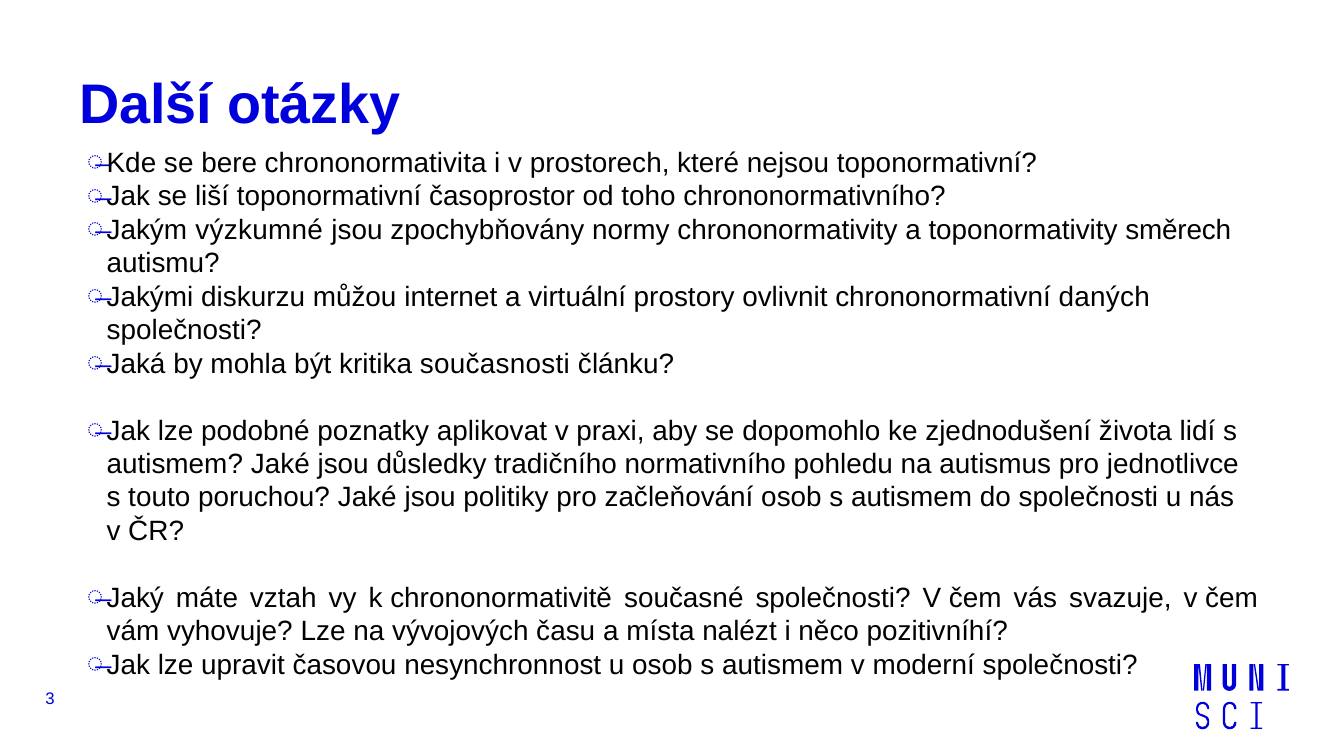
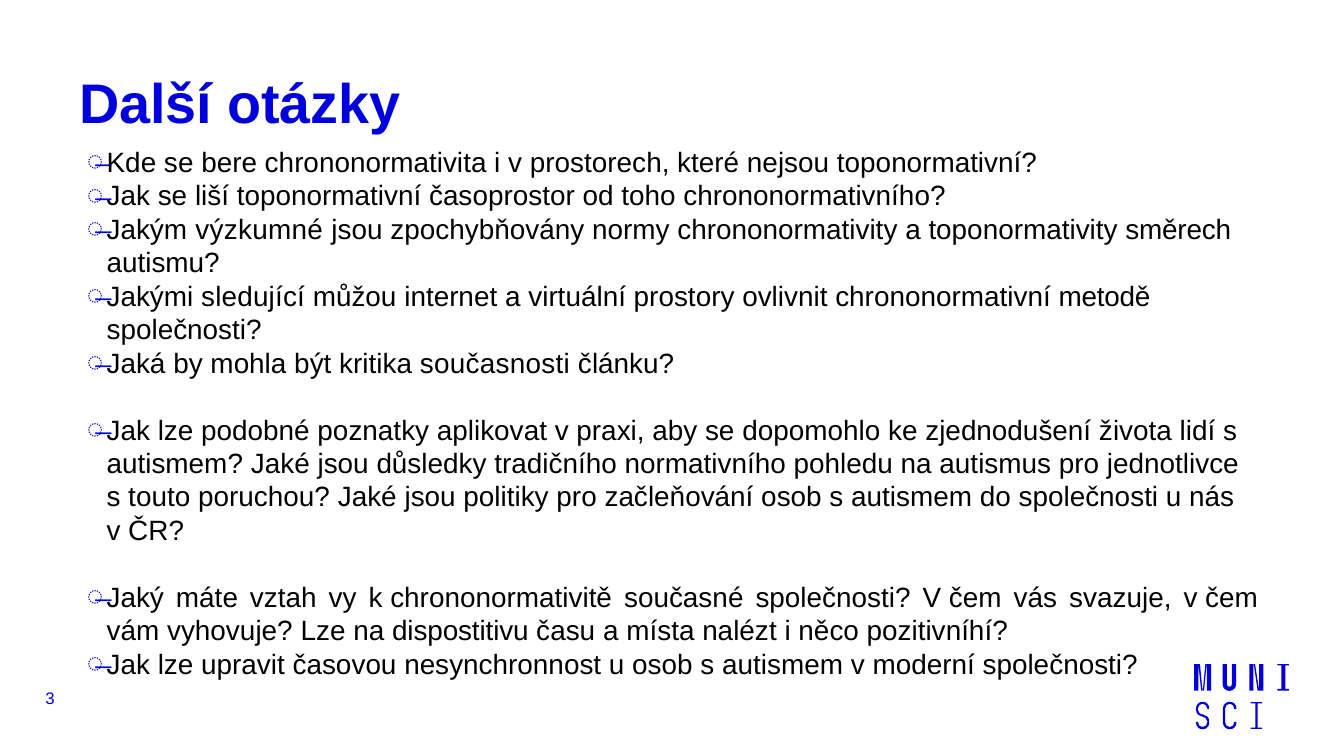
diskurzu: diskurzu -> sledující
daných: daných -> metodě
vývojových: vývojových -> dispostitivu
